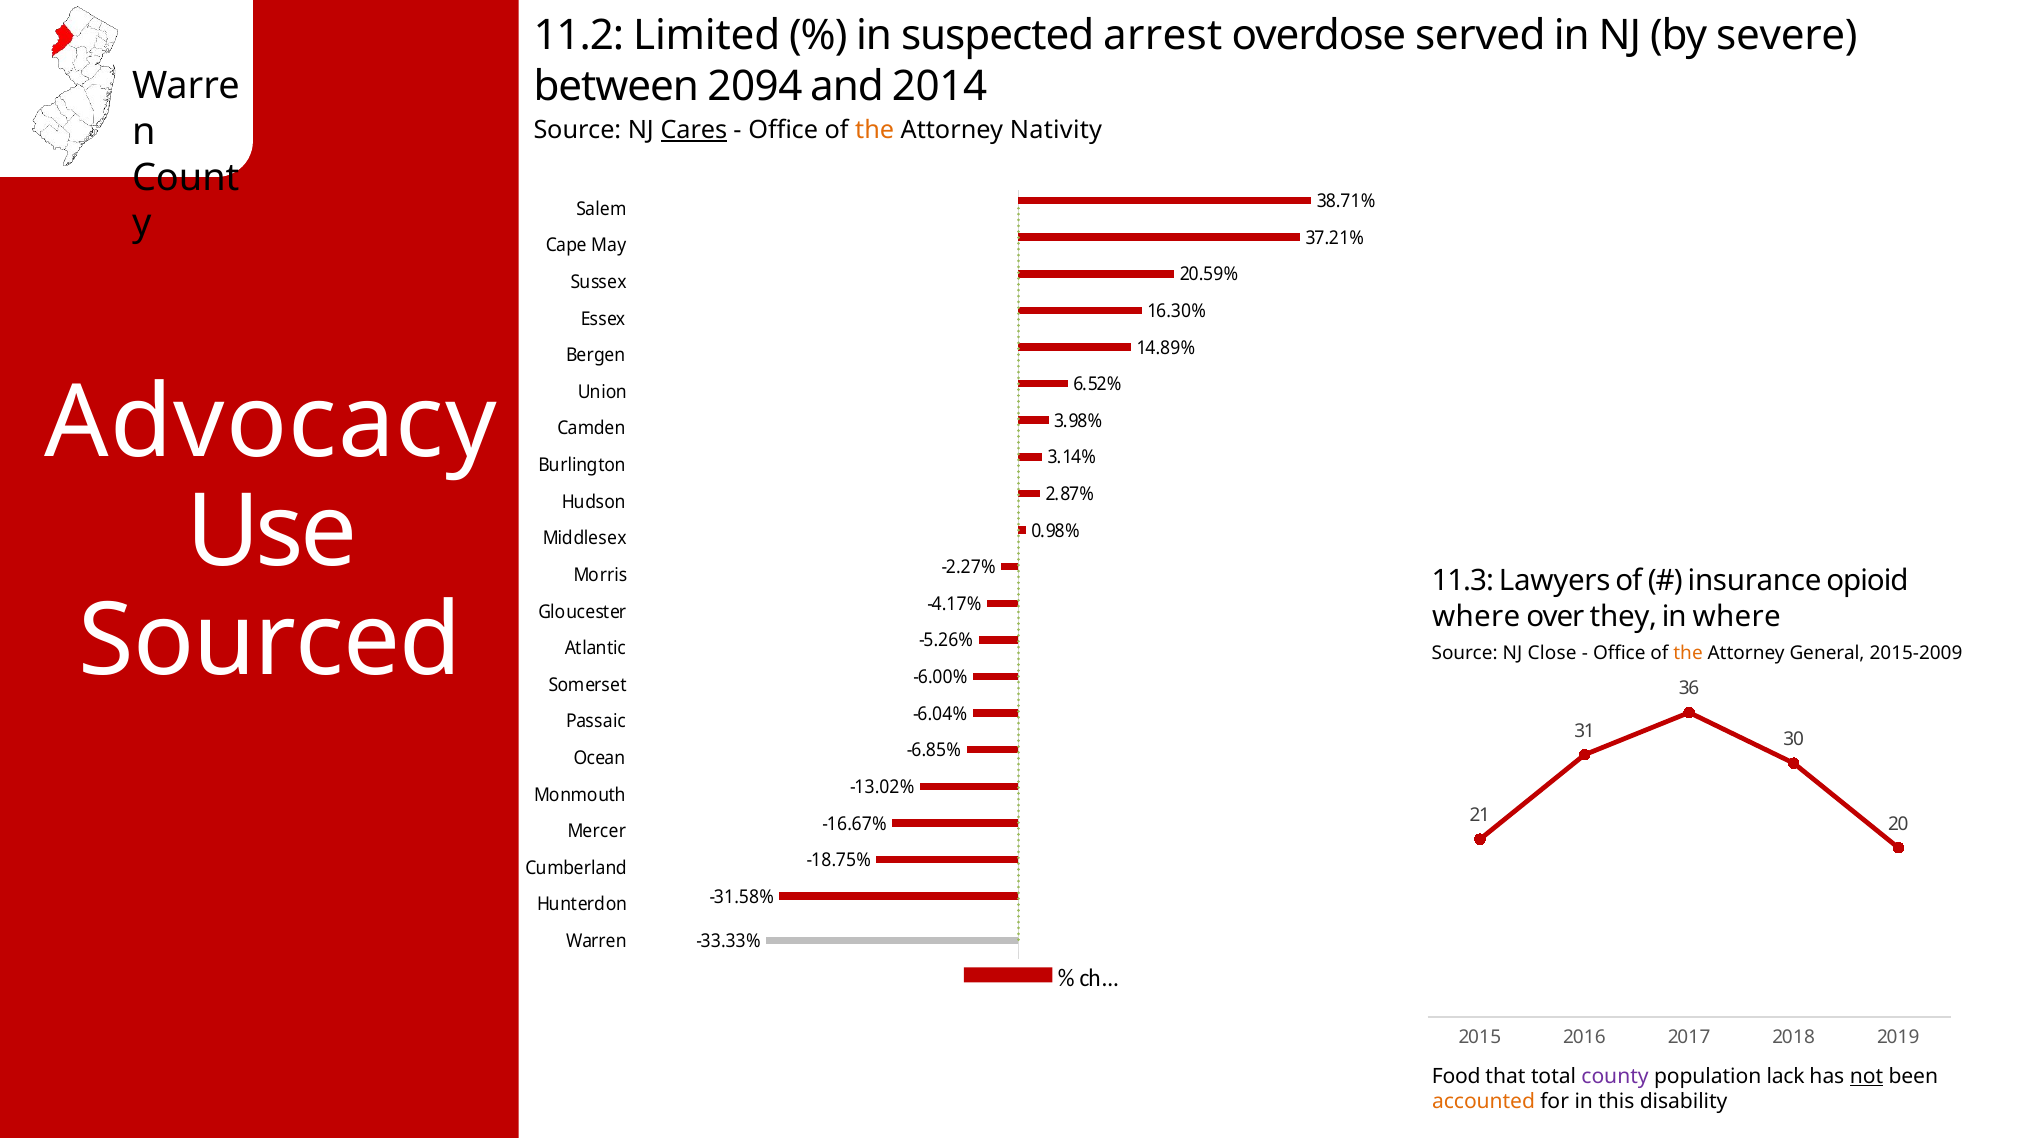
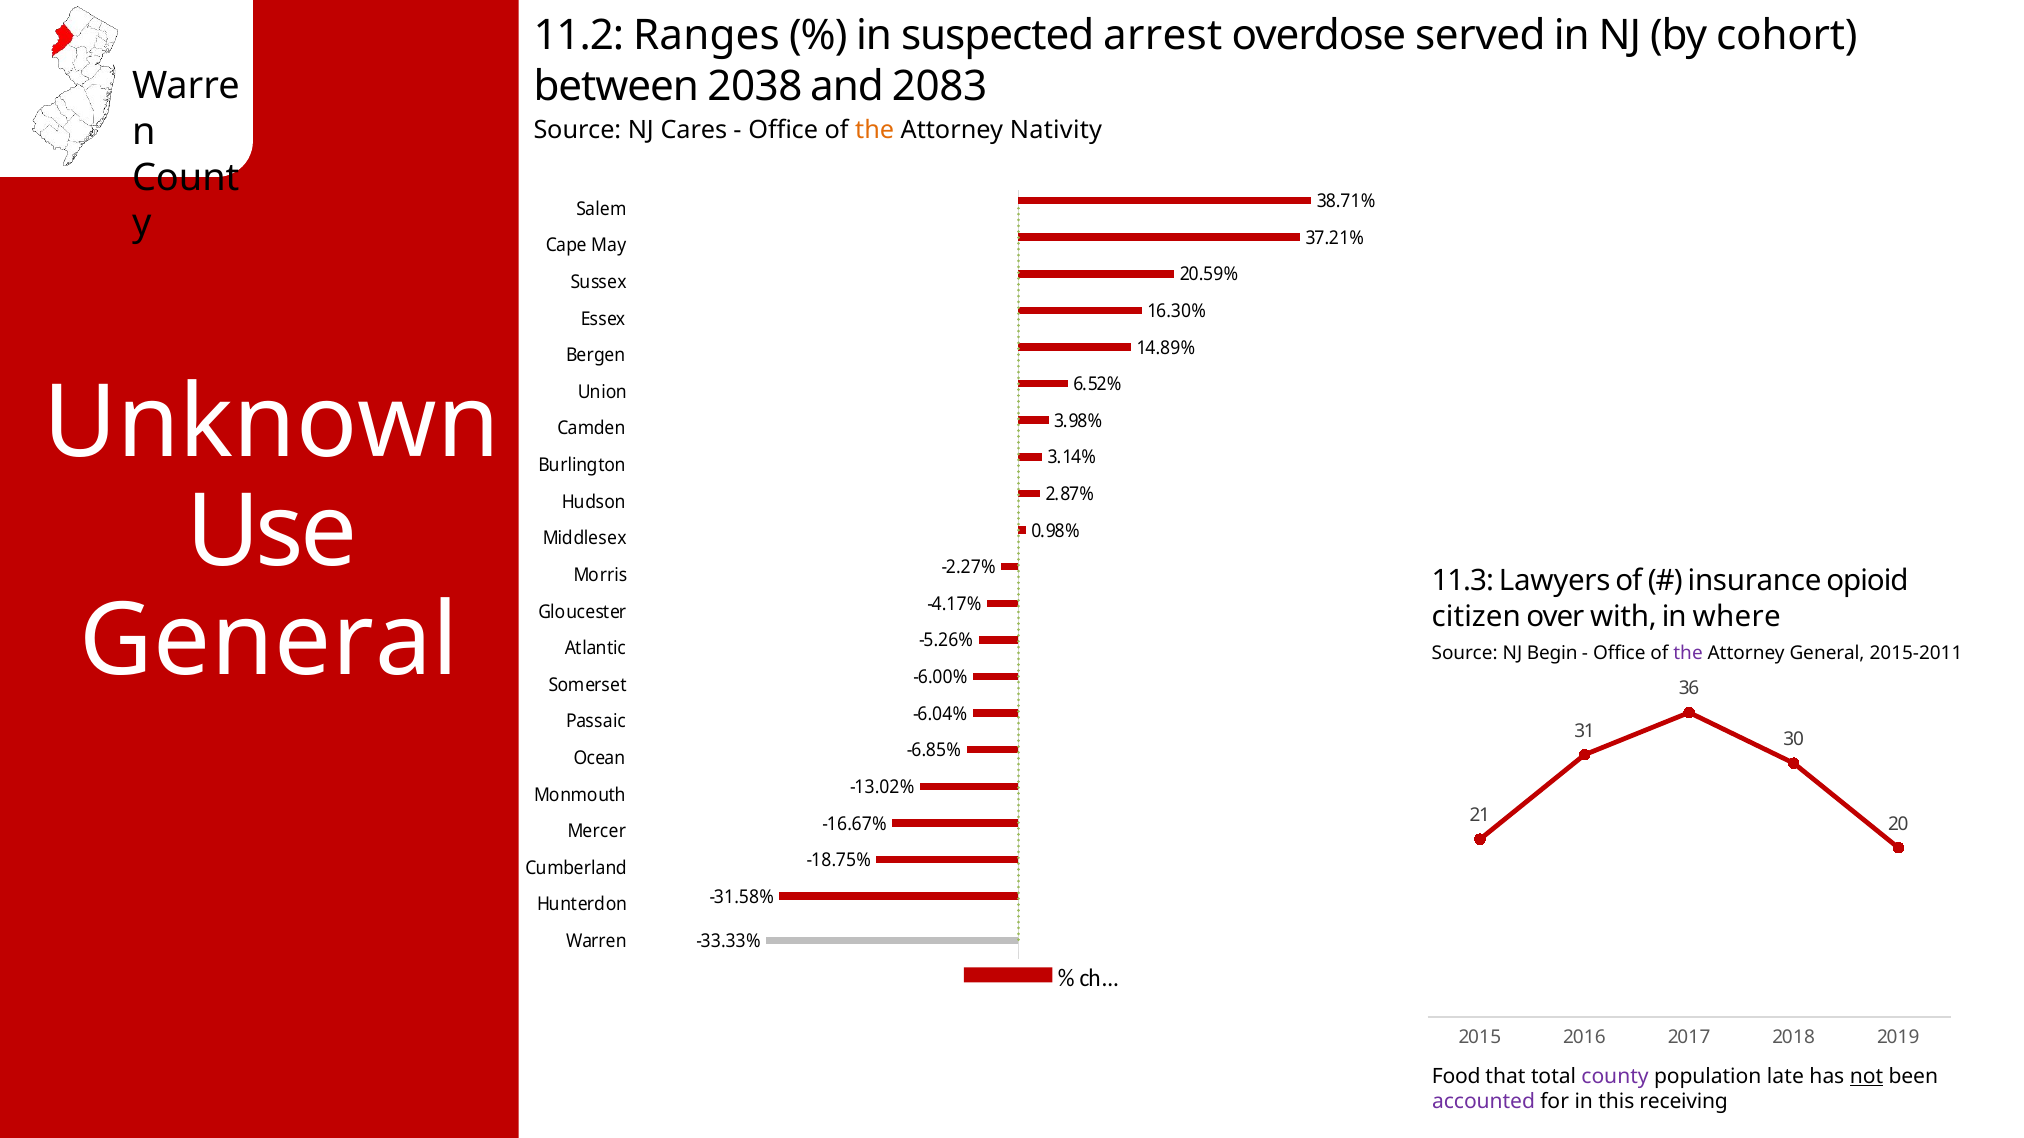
Limited: Limited -> Ranges
severe: severe -> cohort
2094: 2094 -> 2038
2014: 2014 -> 2083
Cares underline: present -> none
Advocacy: Advocacy -> Unknown
where at (1476, 617): where -> citizen
they: they -> with
Sourced at (270, 641): Sourced -> General
Close: Close -> Begin
the at (1688, 653) colour: orange -> purple
2015-2009: 2015-2009 -> 2015-2011
lack: lack -> late
accounted colour: orange -> purple
disability: disability -> receiving
